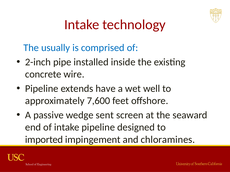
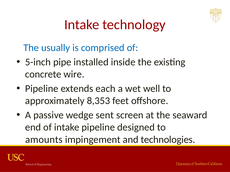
2-inch: 2-inch -> 5-inch
have: have -> each
7,600: 7,600 -> 8,353
imported: imported -> amounts
chloramines: chloramines -> technologies
